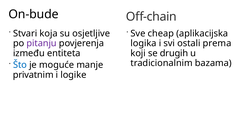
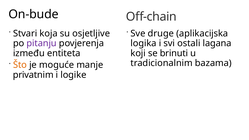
cheap: cheap -> druge
prema: prema -> lagana
drugih: drugih -> brinuti
Što colour: blue -> orange
